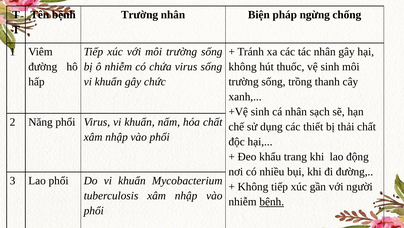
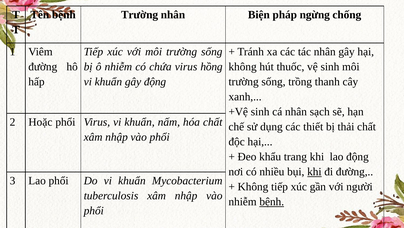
virus sống: sống -> hồng
gây chức: chức -> động
Năng: Năng -> Hoặc
khi at (314, 171) underline: none -> present
